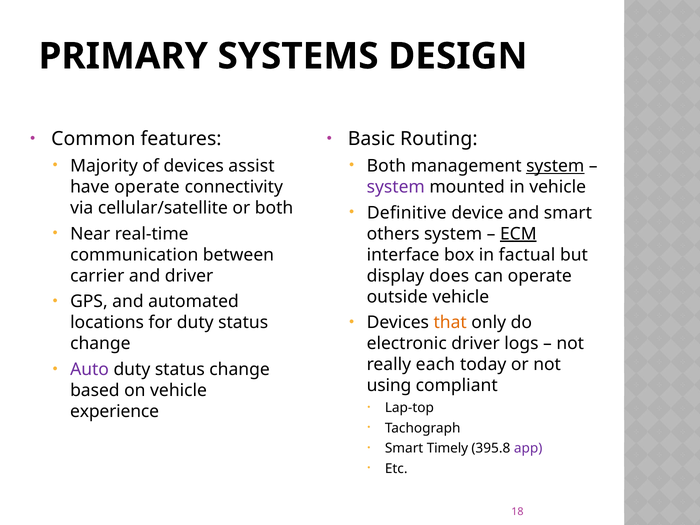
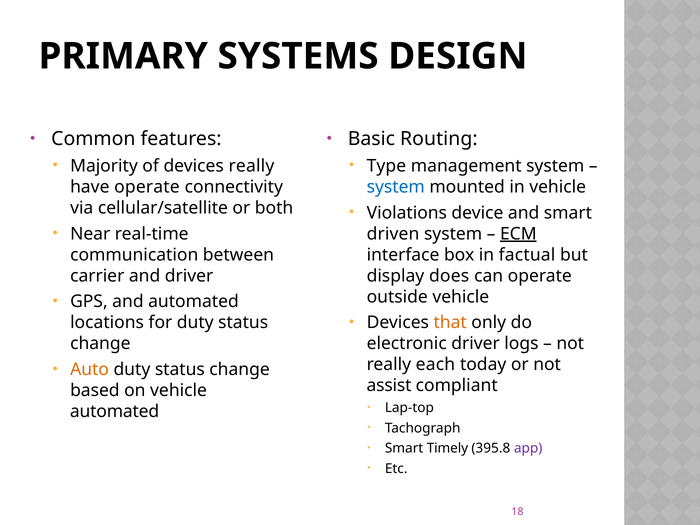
devices assist: assist -> really
Both at (386, 166): Both -> Type
system at (555, 166) underline: present -> none
system at (396, 187) colour: purple -> blue
Definitive: Definitive -> Violations
others: others -> driven
Auto colour: purple -> orange
using: using -> assist
experience at (115, 411): experience -> automated
